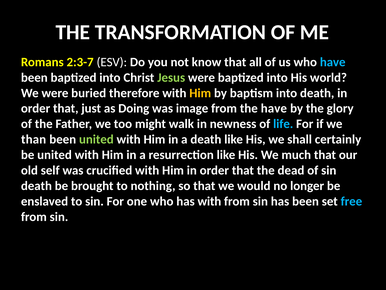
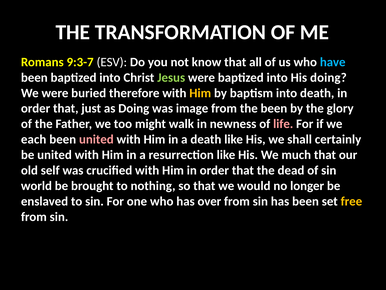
2:3-7: 2:3-7 -> 9:3-7
His world: world -> doing
the have: have -> been
life colour: light blue -> pink
than: than -> each
united at (96, 139) colour: light green -> pink
death at (36, 186): death -> world
has with: with -> over
free colour: light blue -> yellow
